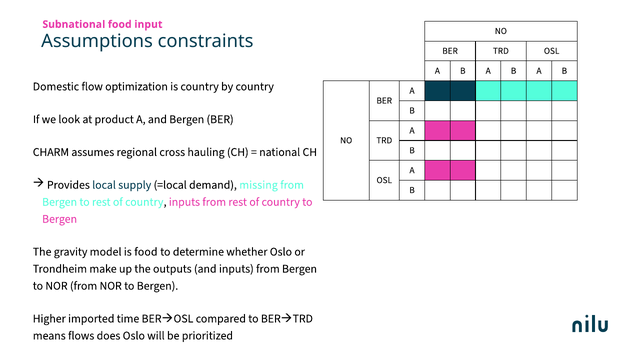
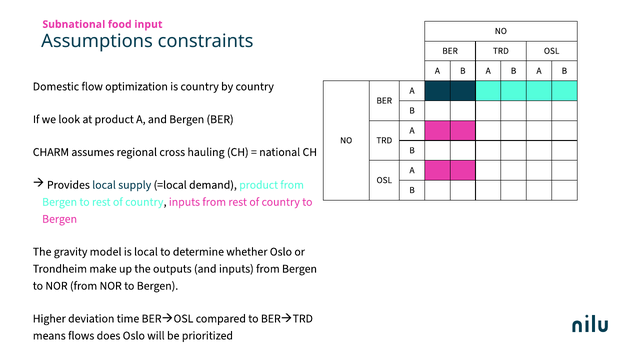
demand missing: missing -> product
is food: food -> local
imported: imported -> deviation
